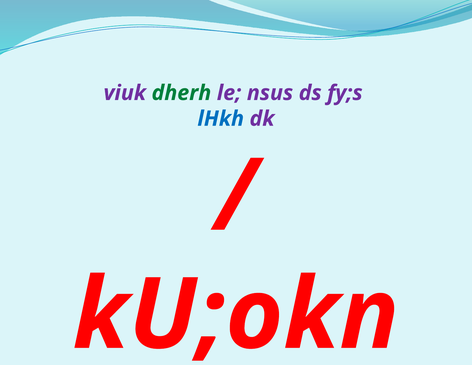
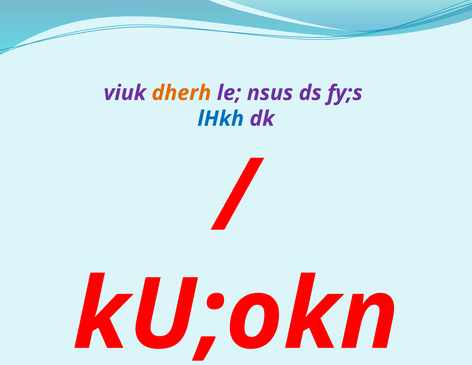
dherh colour: green -> orange
